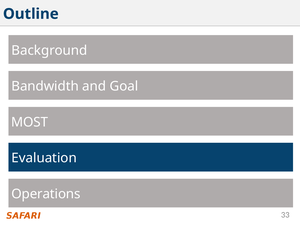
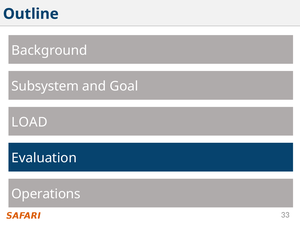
Bandwidth: Bandwidth -> Subsystem
MOST: MOST -> LOAD
